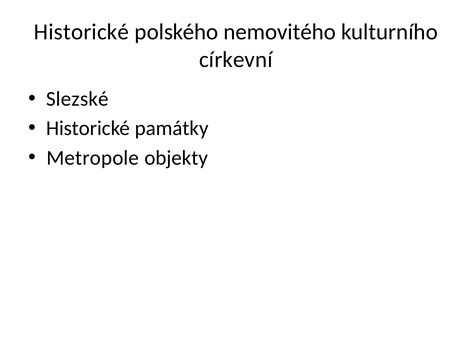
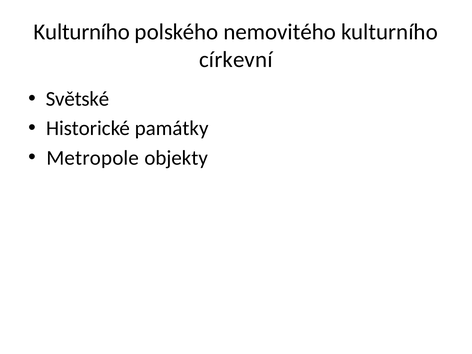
Historické at (81, 32): Historické -> Kulturního
Slezské: Slezské -> Světské
